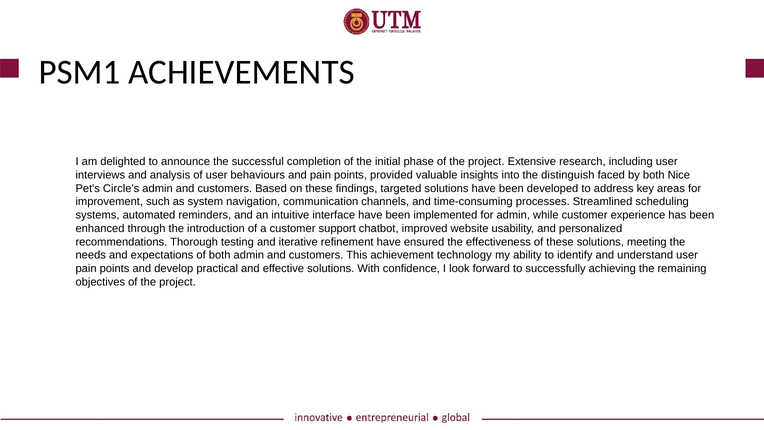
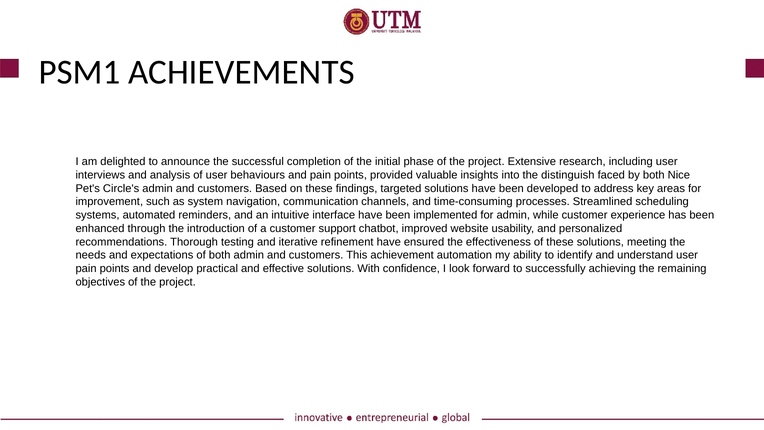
technology: technology -> automation
